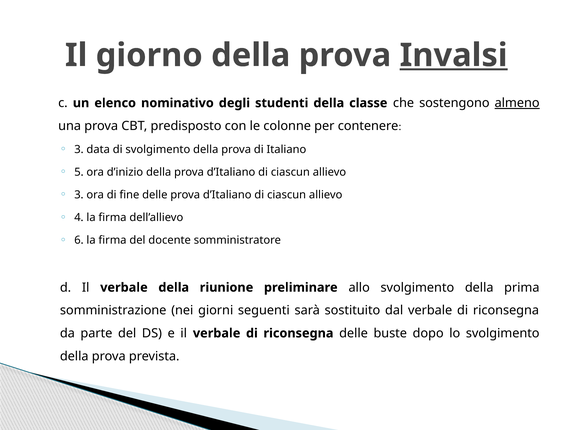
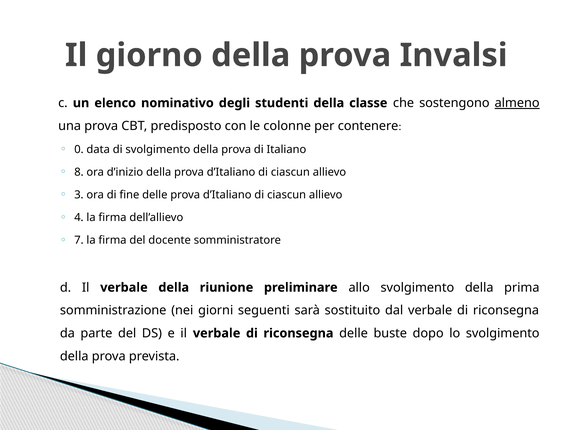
Invalsi underline: present -> none
3 at (79, 149): 3 -> 0
5: 5 -> 8
6: 6 -> 7
